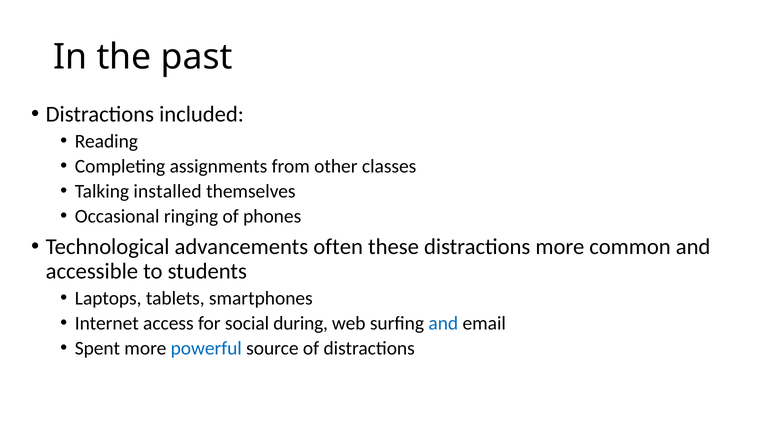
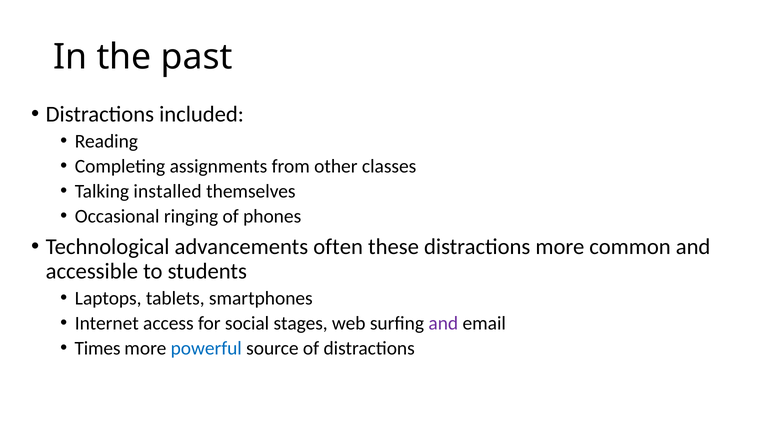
during: during -> stages
and at (443, 323) colour: blue -> purple
Spent: Spent -> Times
